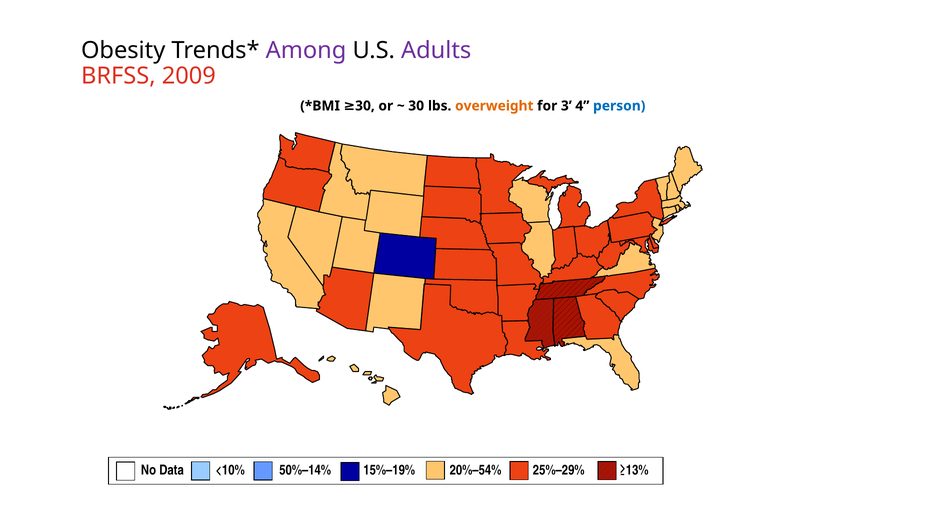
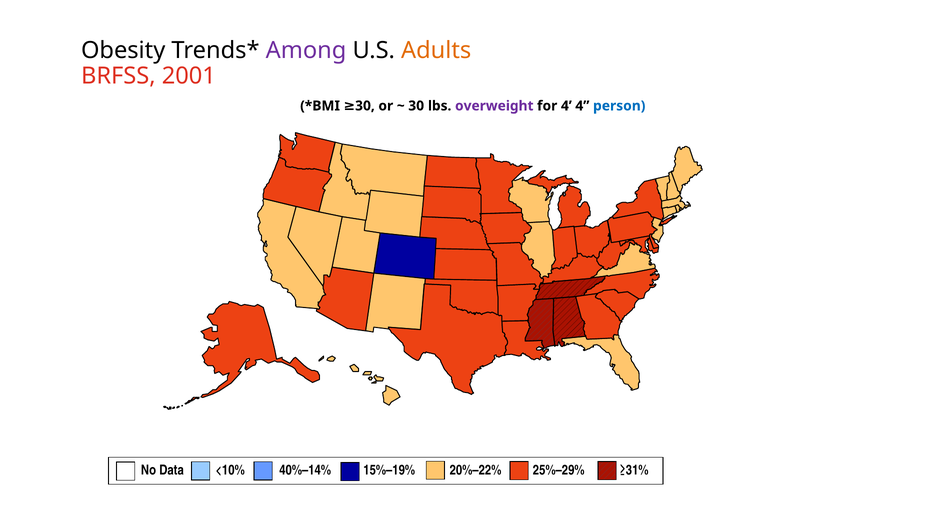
Adults colour: purple -> orange
2009: 2009 -> 2001
overweight colour: orange -> purple
for 3: 3 -> 4
50%–14%: 50%–14% -> 40%–14%
20%–54%: 20%–54% -> 20%–22%
≥13%: ≥13% -> ≥31%
